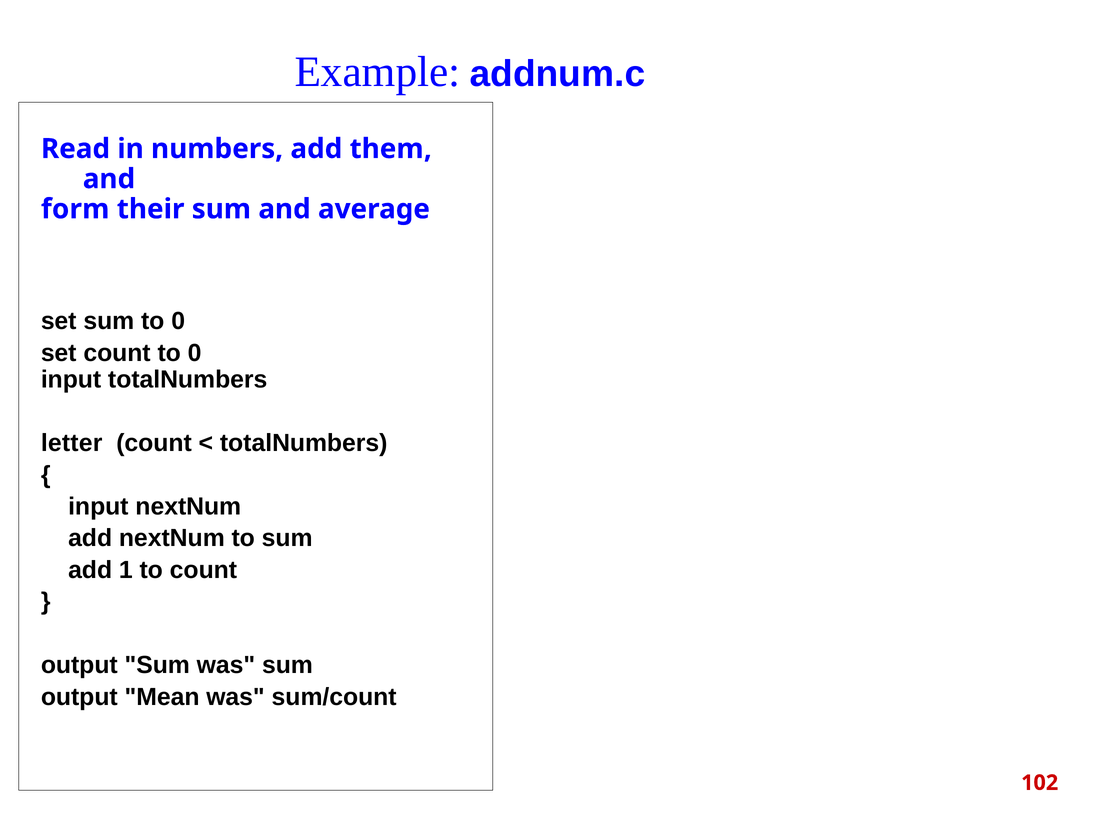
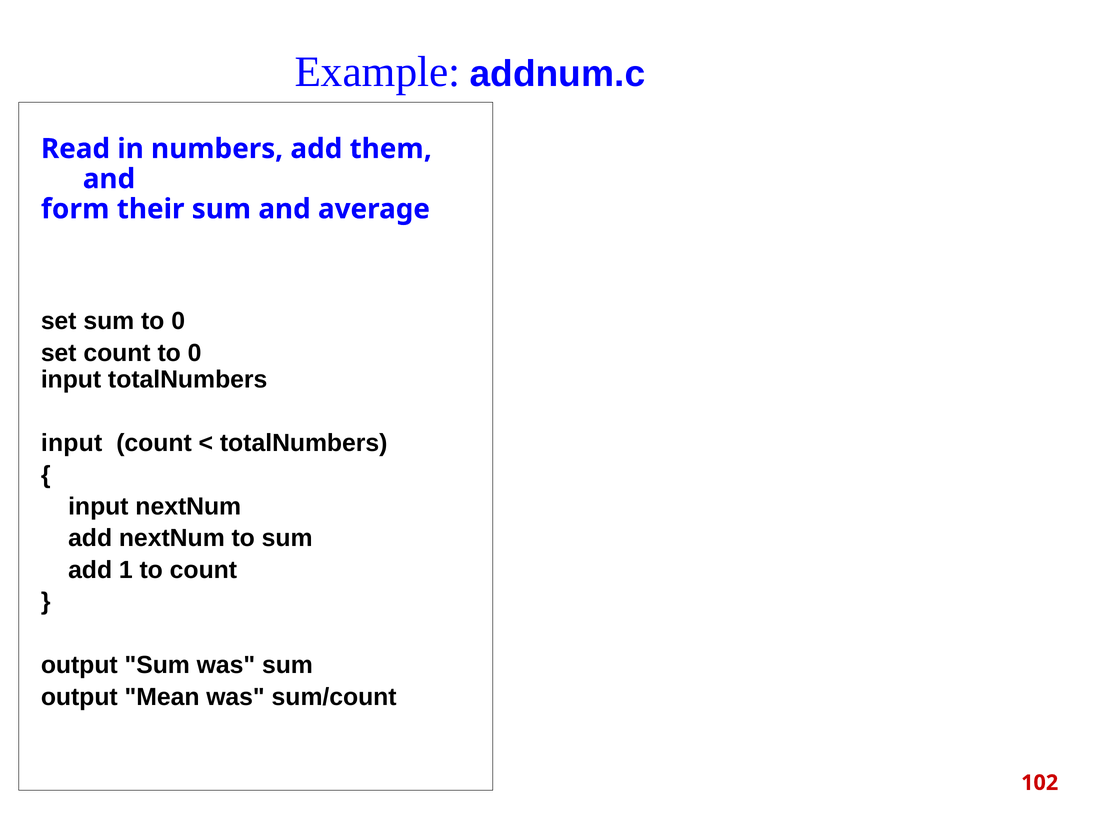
letter at (72, 443): letter -> input
